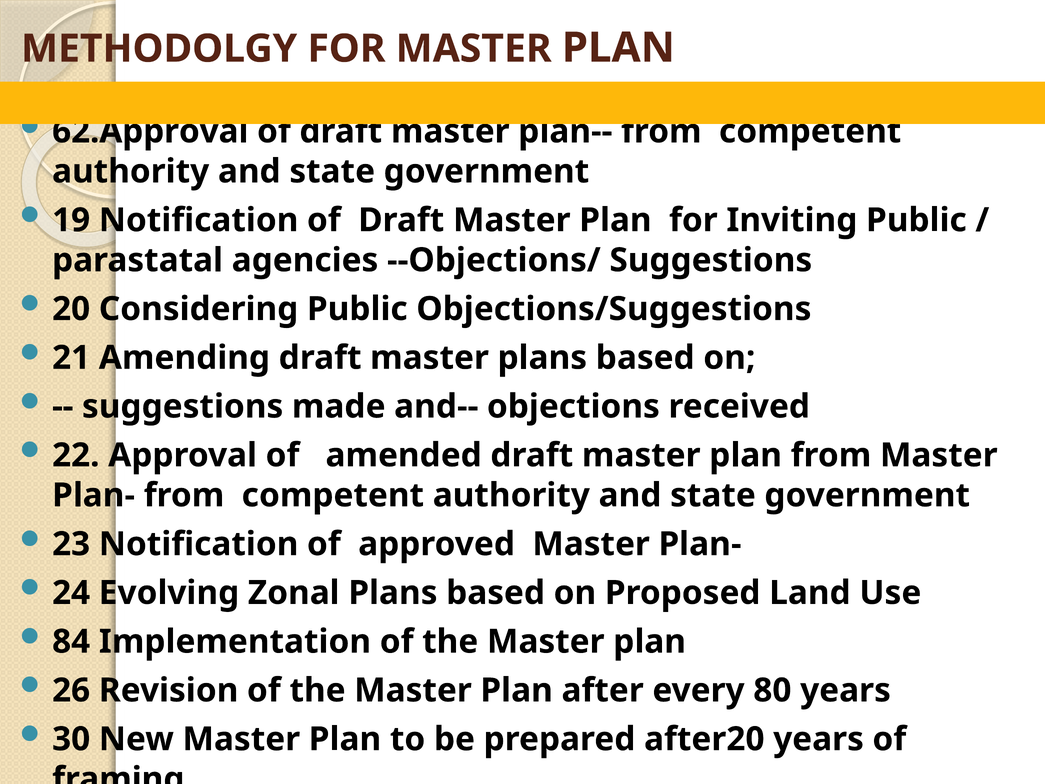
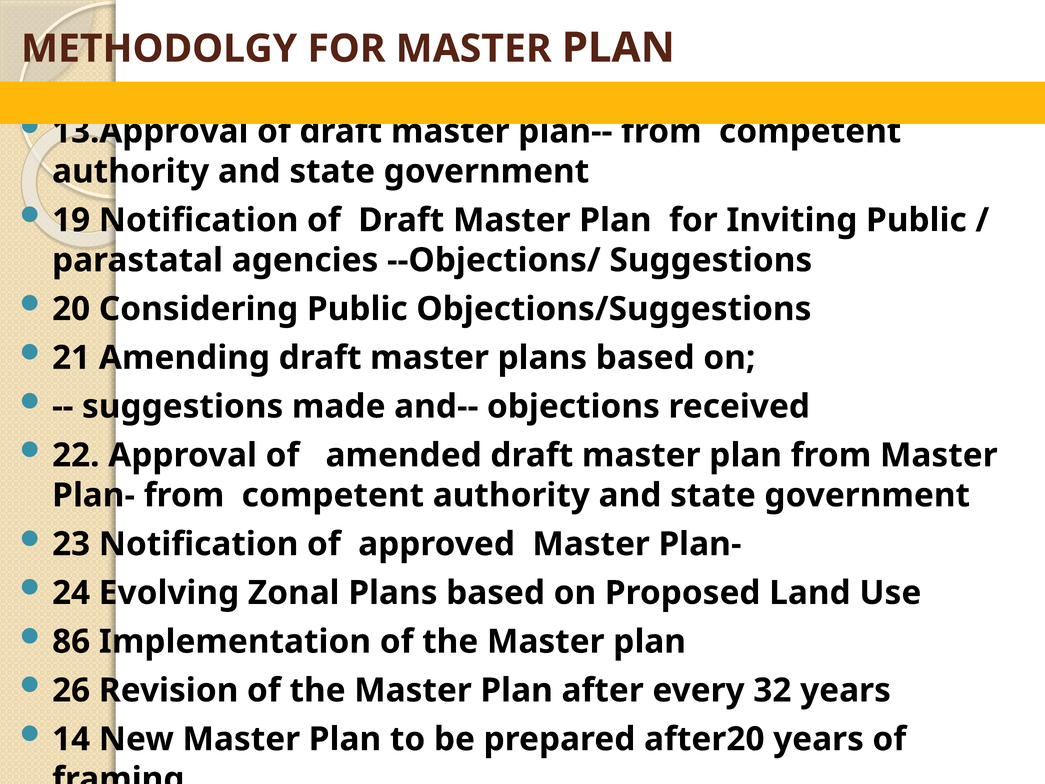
62.Approval: 62.Approval -> 13.Approval
84: 84 -> 86
80: 80 -> 32
30: 30 -> 14
